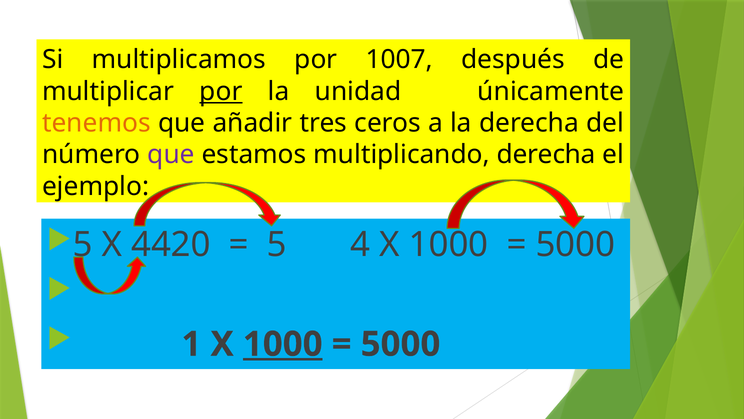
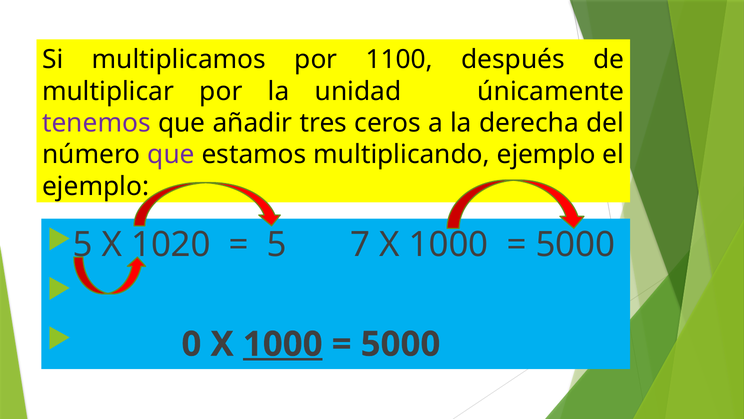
1007: 1007 -> 1100
por at (221, 91) underline: present -> none
tenemos colour: orange -> purple
multiplicando derecha: derecha -> ejemplo
4420: 4420 -> 1020
4: 4 -> 7
1: 1 -> 0
